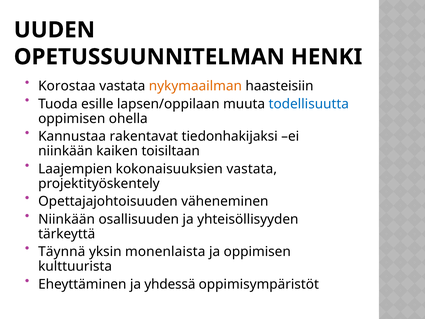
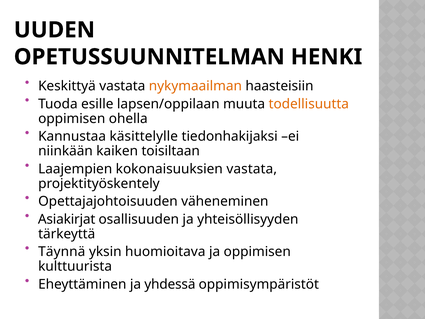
Korostaa: Korostaa -> Keskittyä
todellisuutta colour: blue -> orange
rakentavat: rakentavat -> käsittelylle
Niinkään at (67, 219): Niinkään -> Asiakirjat
monenlaista: monenlaista -> huomioitava
